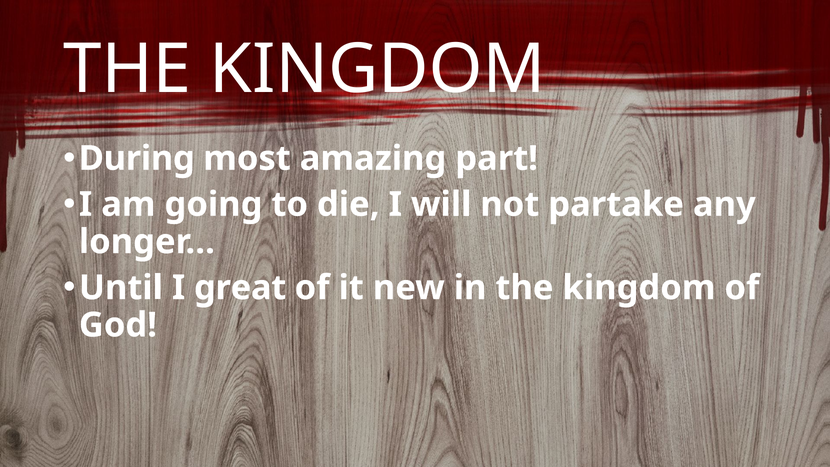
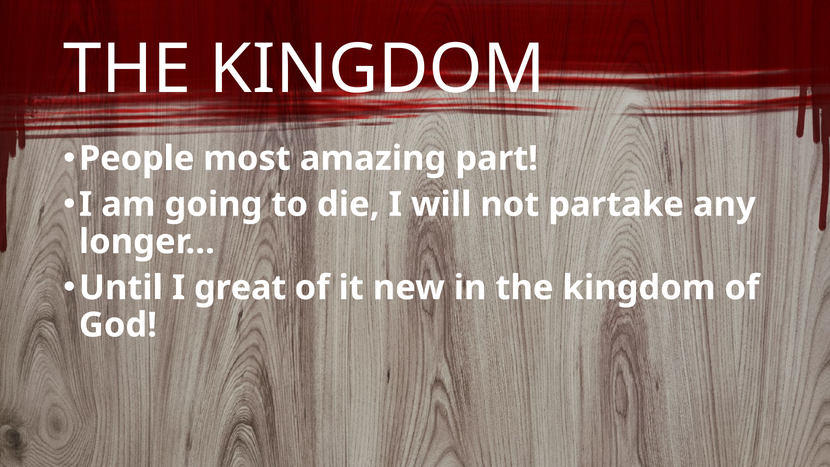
During: During -> People
